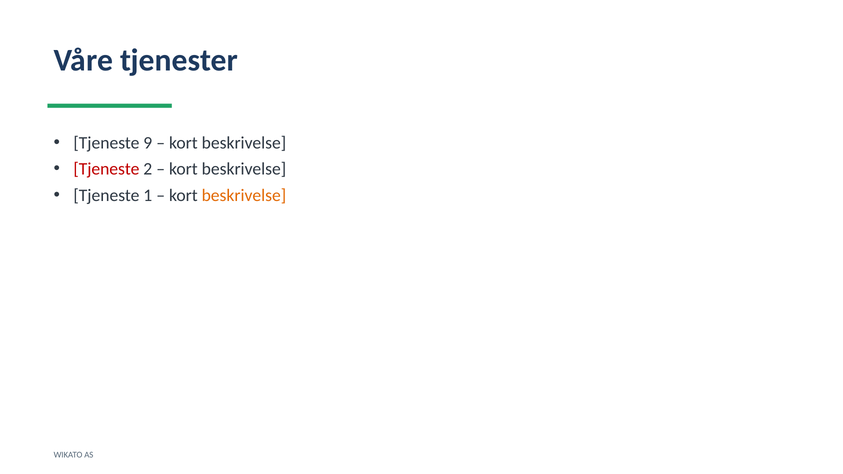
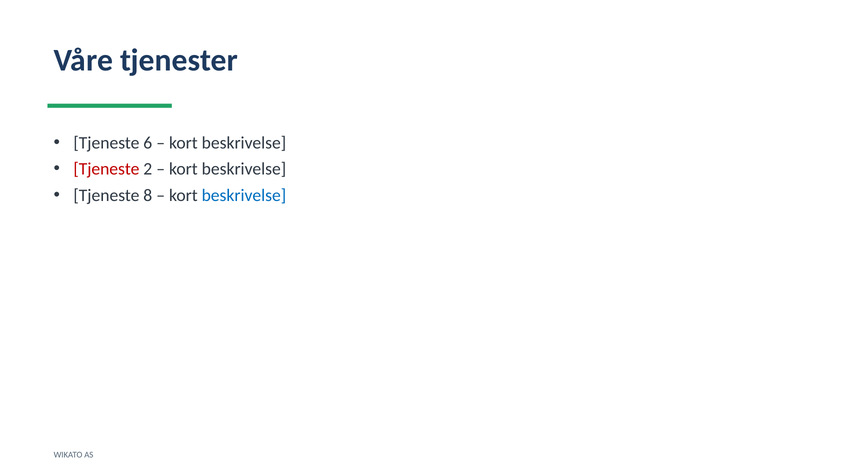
9: 9 -> 6
1: 1 -> 8
beskrivelse at (244, 195) colour: orange -> blue
